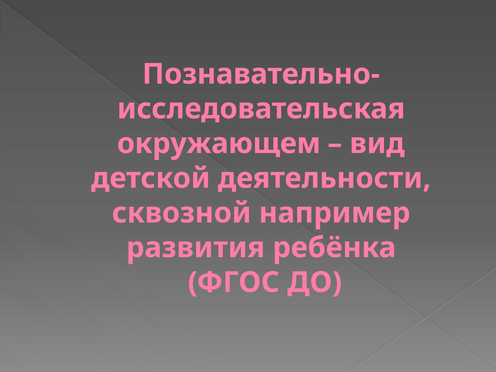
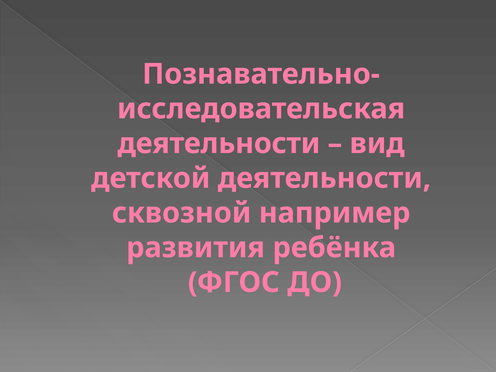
окружающем at (219, 144): окружающем -> деятельности
